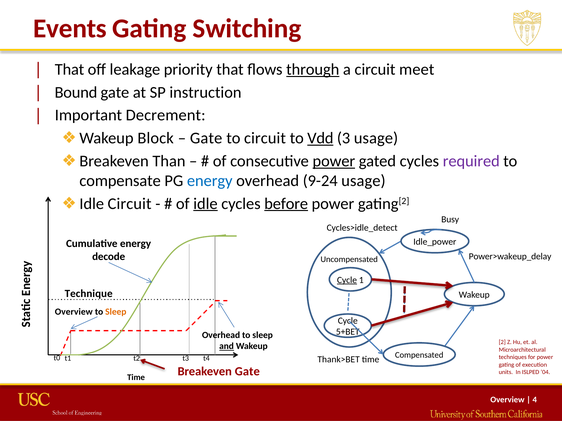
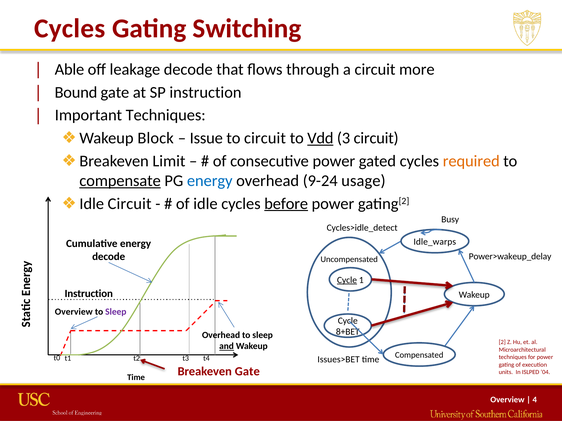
Events at (70, 29): Events -> Cycles
That at (69, 69): That -> Able
leakage priority: priority -> decode
through underline: present -> none
meet: meet -> more
Important Decrement: Decrement -> Techniques
Gate at (206, 138): Gate -> Issue
3 usage: usage -> circuit
Than: Than -> Limit
power at (334, 161) underline: present -> none
required colour: purple -> orange
compensate underline: none -> present
idle underline: present -> none
Idle_power: Idle_power -> Idle_warps
Technique at (89, 294): Technique -> Instruction
Sleep at (116, 312) colour: orange -> purple
5+BET: 5+BET -> 8+BET
Thank>BET: Thank>BET -> Issues>BET
